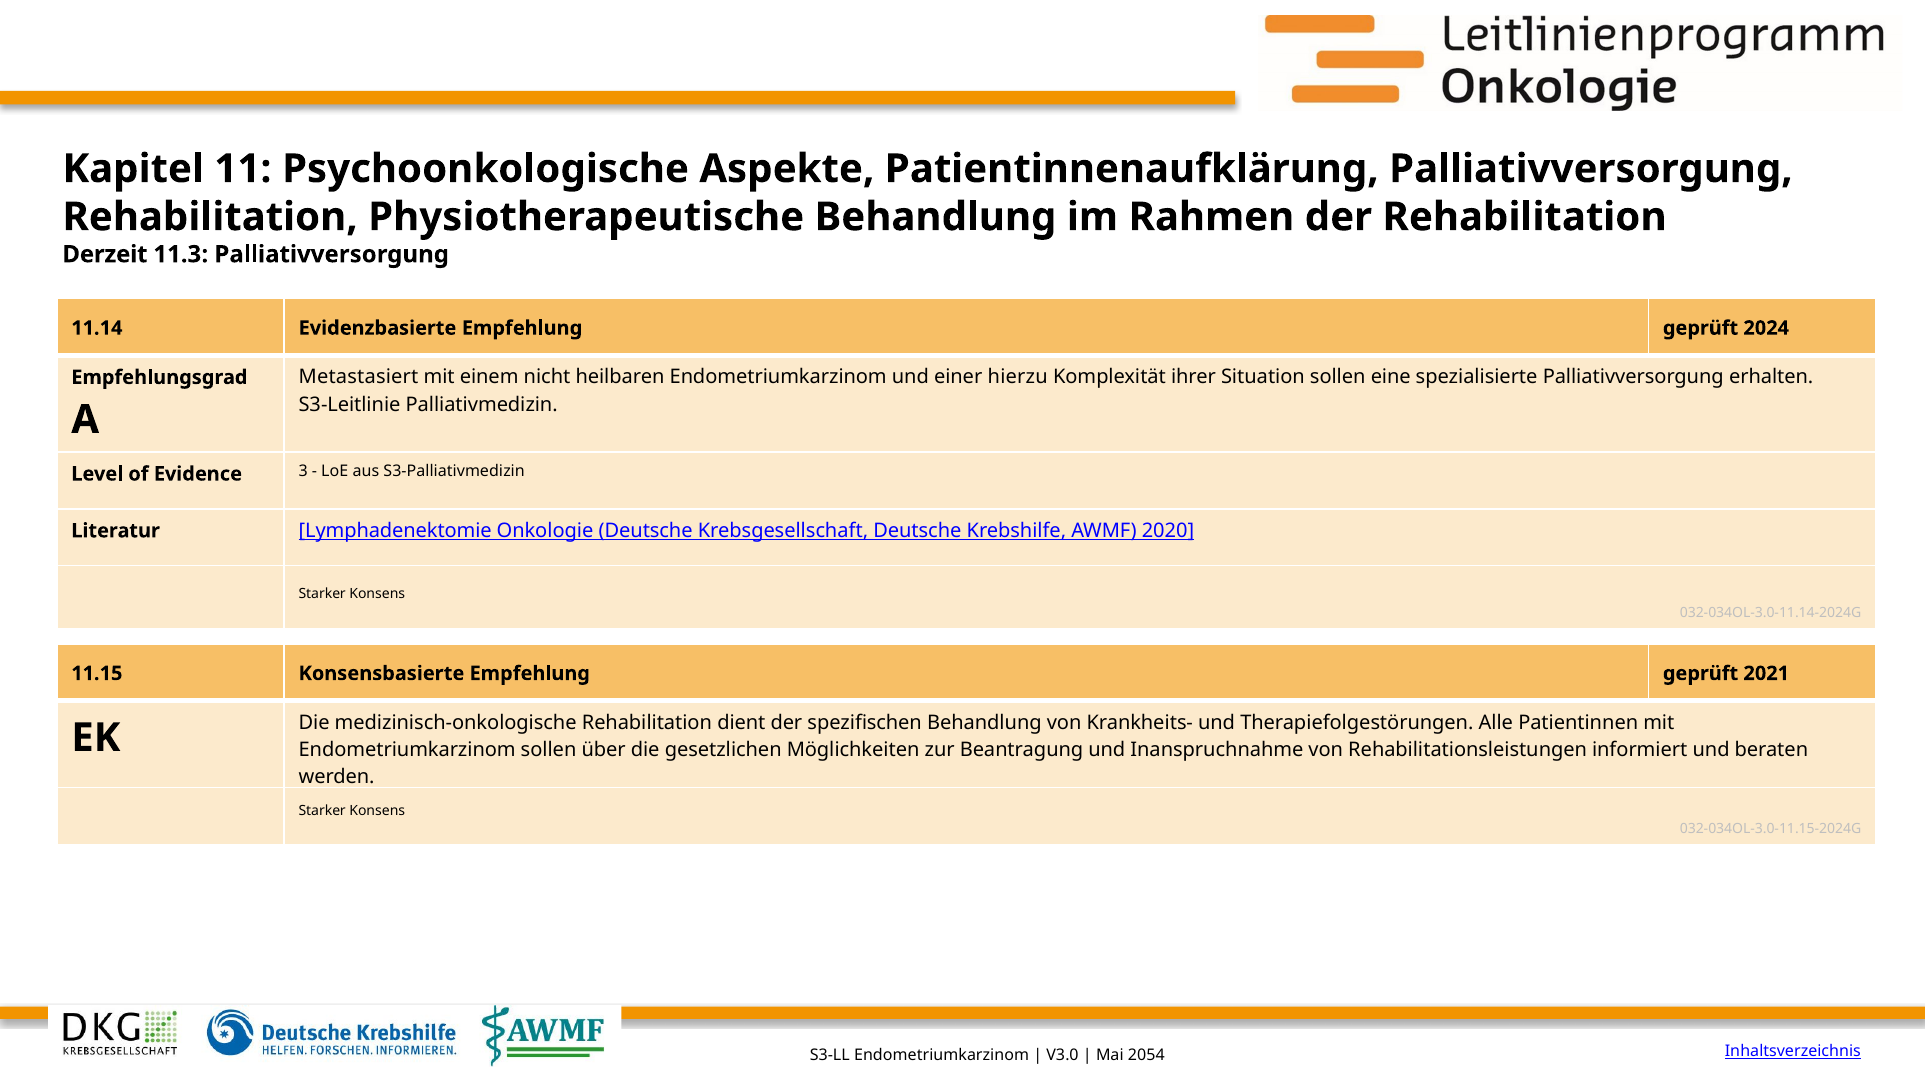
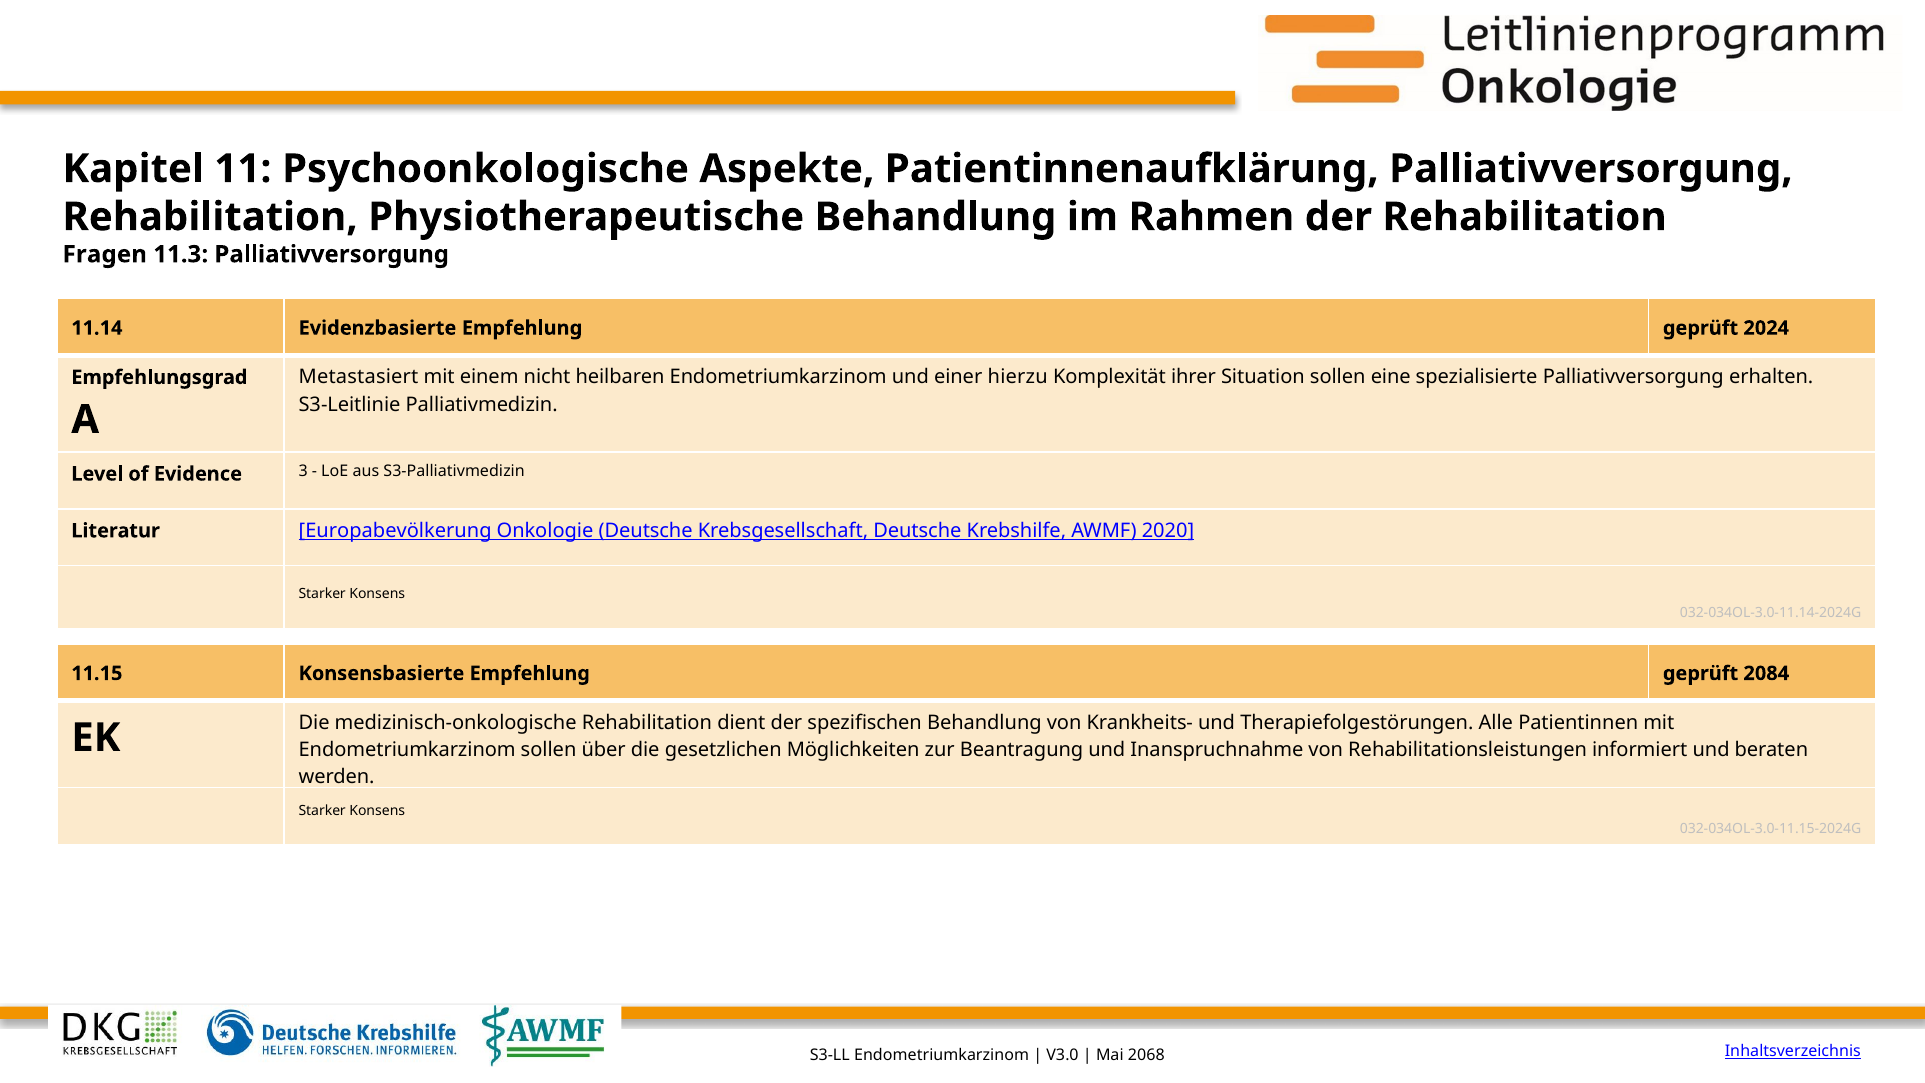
Derzeit: Derzeit -> Fragen
Lymphadenektomie: Lymphadenektomie -> Europabevölkerung
2021: 2021 -> 2084
2054: 2054 -> 2068
